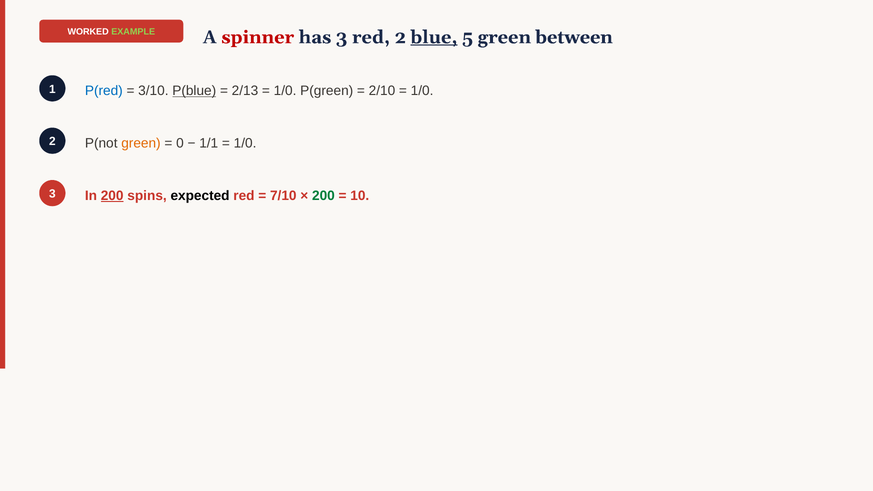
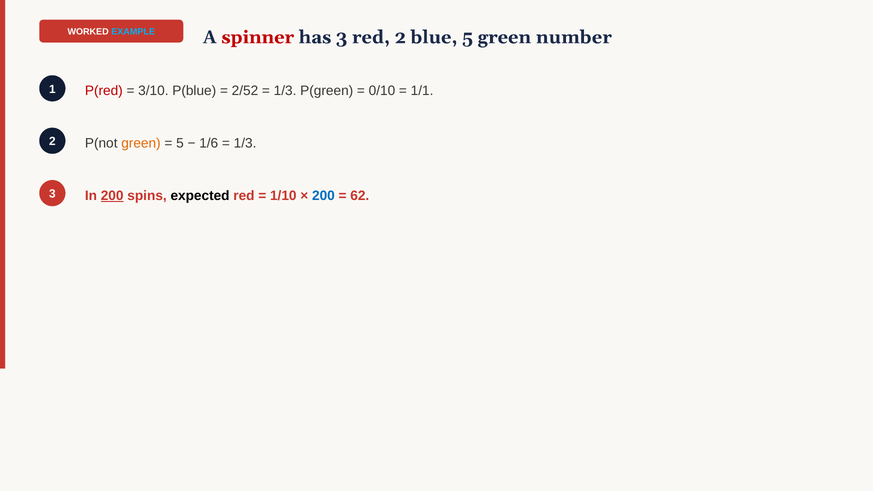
EXAMPLE colour: light green -> light blue
blue underline: present -> none
between: between -> number
P(red colour: blue -> red
P(blue underline: present -> none
2/13: 2/13 -> 2/52
1/0 at (285, 91): 1/0 -> 1/3
2/10: 2/10 -> 0/10
1/0 at (422, 91): 1/0 -> 1/1
0 at (180, 143): 0 -> 5
1/1: 1/1 -> 1/6
1/0 at (245, 143): 1/0 -> 1/3
7/10: 7/10 -> 1/10
200 at (323, 196) colour: green -> blue
10: 10 -> 62
